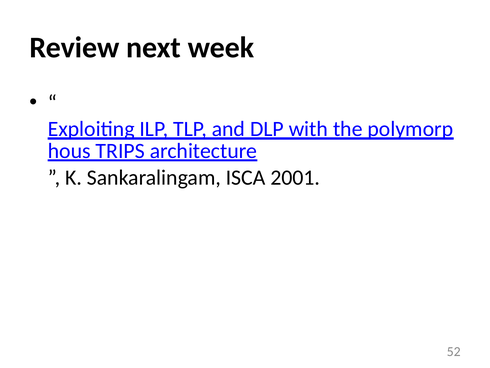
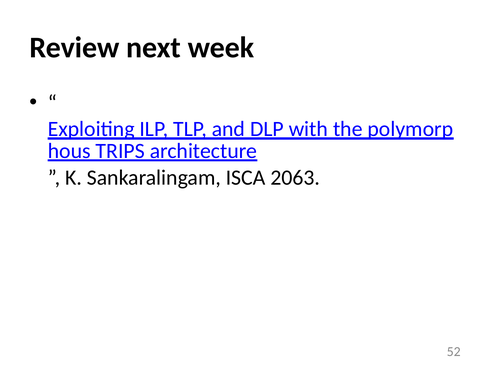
2001: 2001 -> 2063
